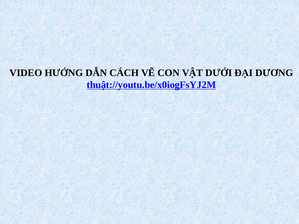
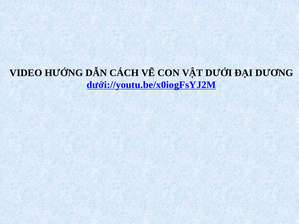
thuật://youtu.be/x0iogFsYJ2M: thuật://youtu.be/x0iogFsYJ2M -> dưới://youtu.be/x0iogFsYJ2M
